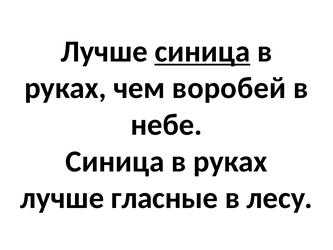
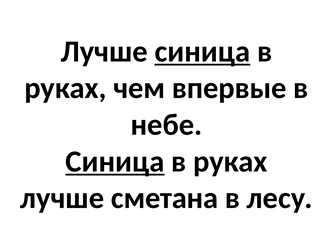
воробей: воробей -> впервые
Синица at (115, 161) underline: none -> present
гласные: гласные -> сметана
